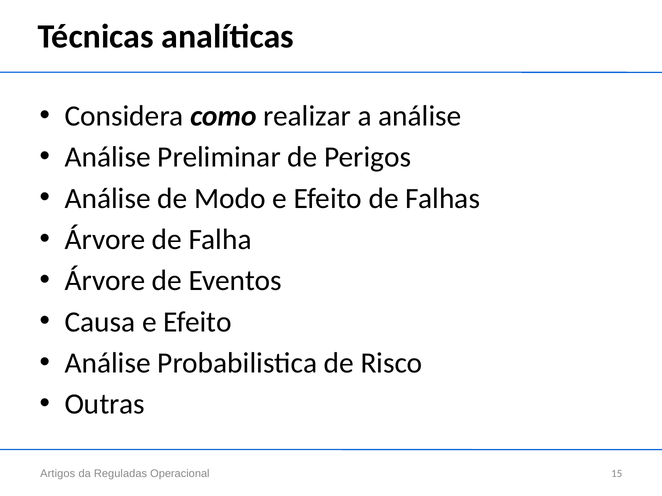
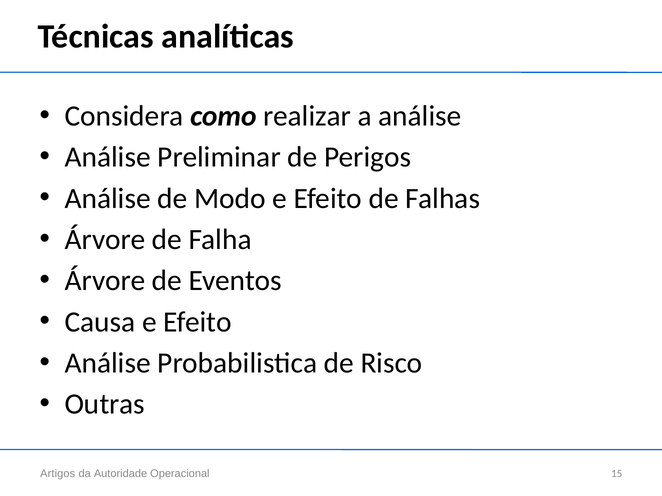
Reguladas: Reguladas -> Autoridade
